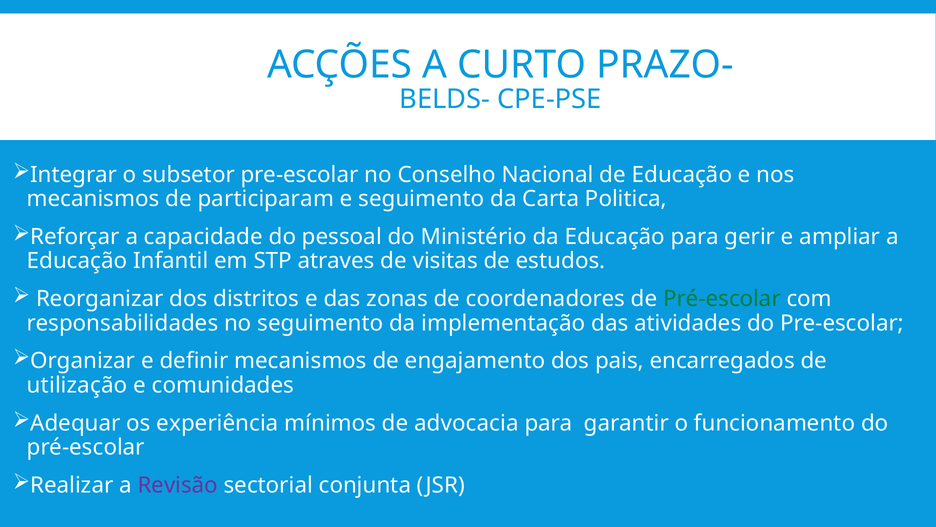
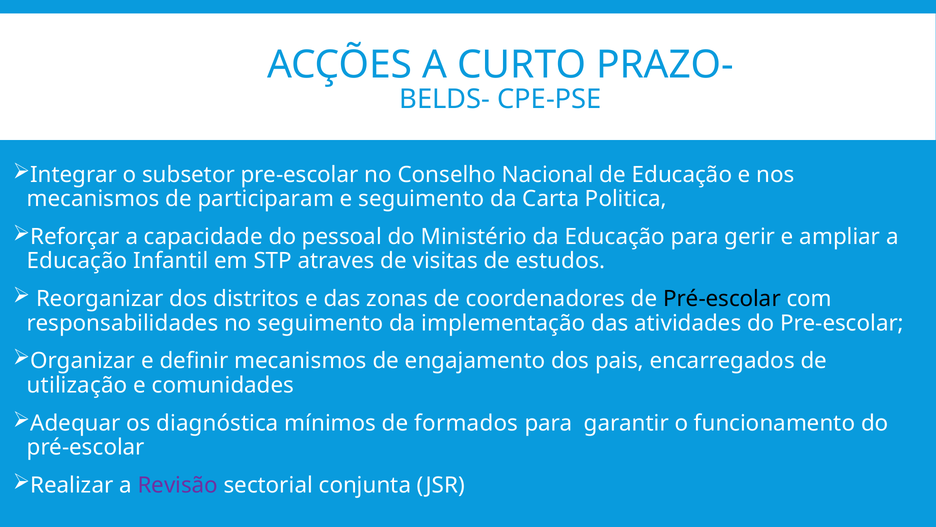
Pré-escolar at (722, 299) colour: green -> black
experiência: experiência -> diagnóstica
advocacia: advocacia -> formados
